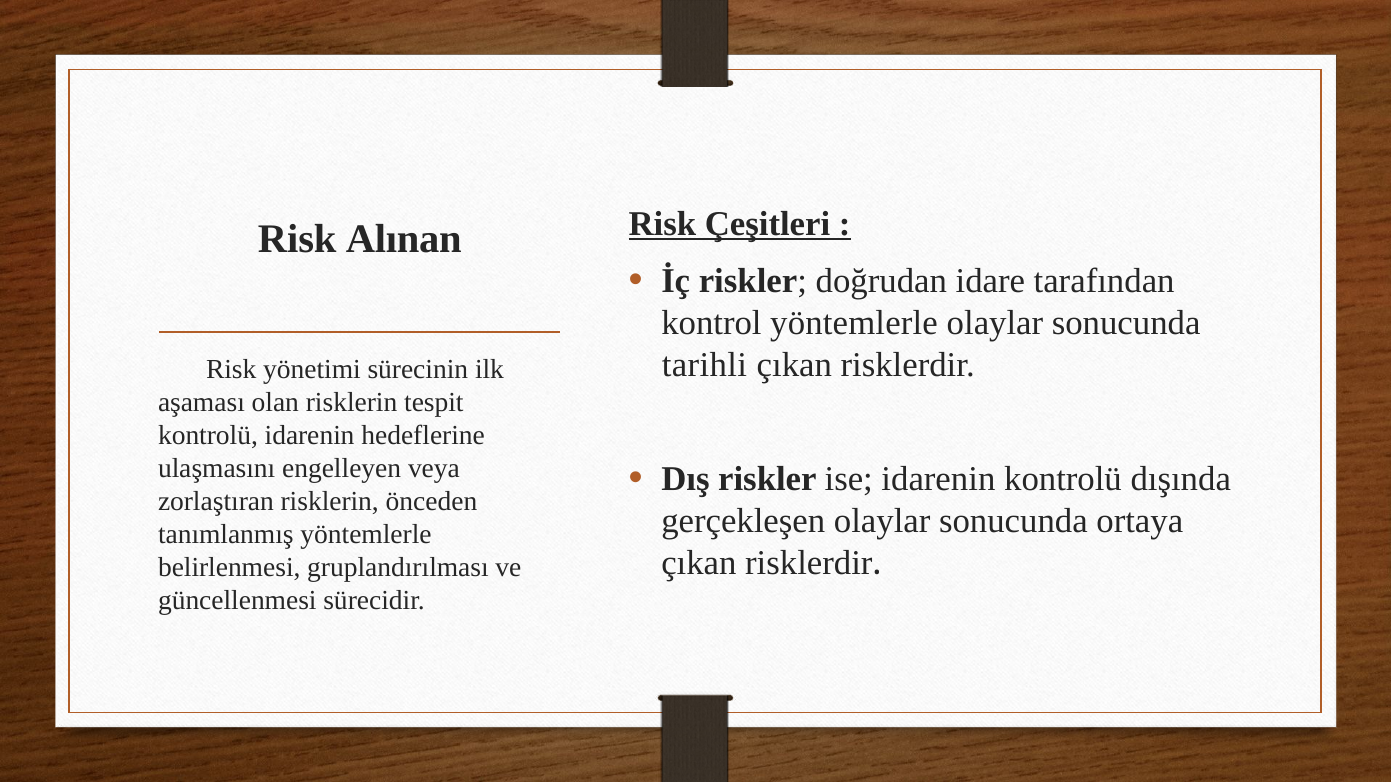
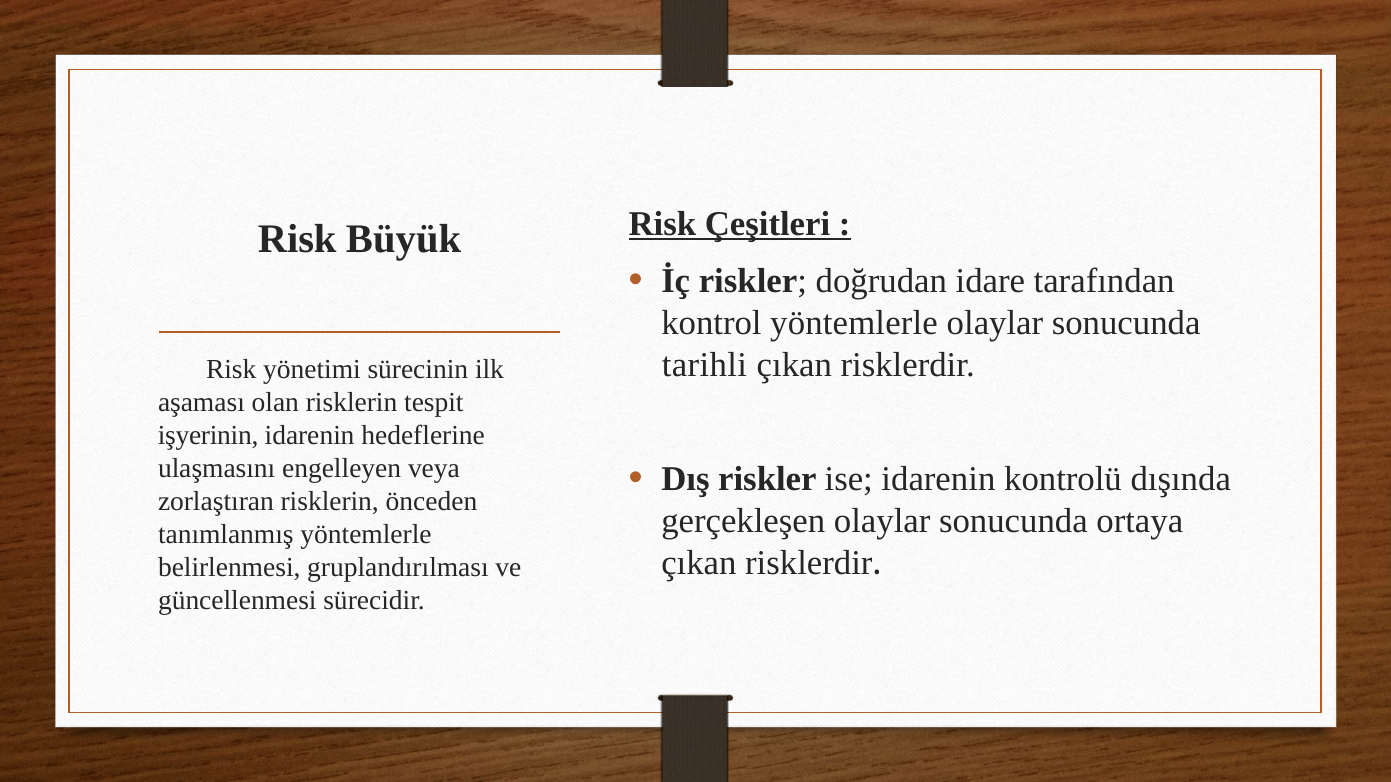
Alınan: Alınan -> Büyük
kontrolü at (208, 436): kontrolü -> işyerinin
